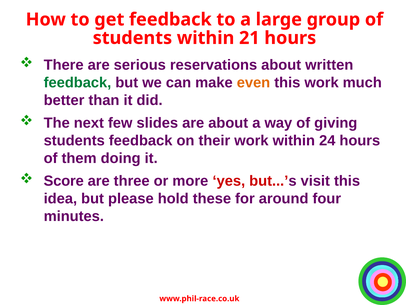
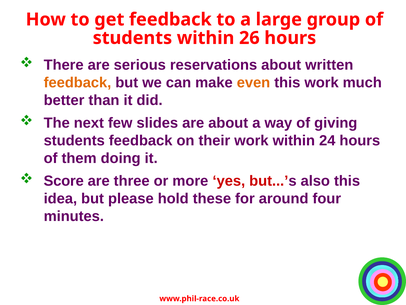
21: 21 -> 26
feedback at (77, 83) colour: green -> orange
visit: visit -> also
